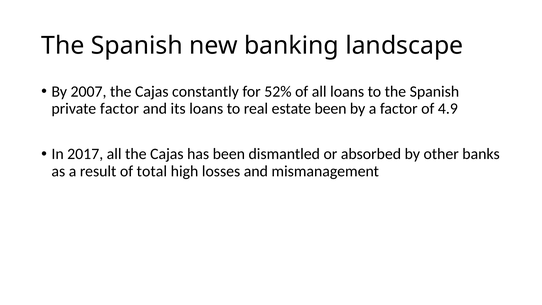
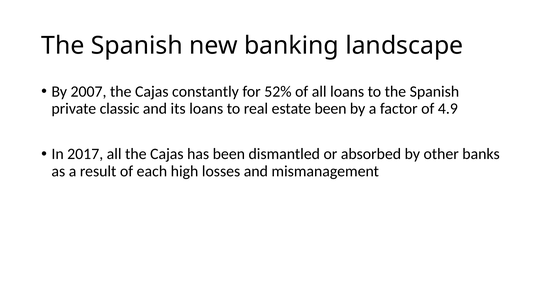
private factor: factor -> classic
total: total -> each
